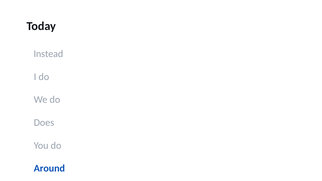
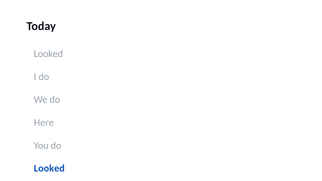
Instead at (48, 54): Instead -> Looked
Does: Does -> Here
Around at (49, 169): Around -> Looked
